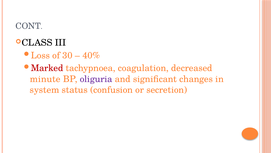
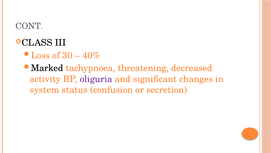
Marked colour: red -> black
coagulation: coagulation -> threatening
minute: minute -> activity
